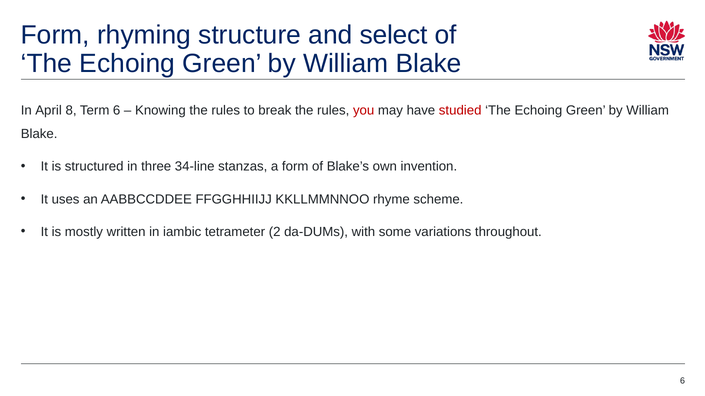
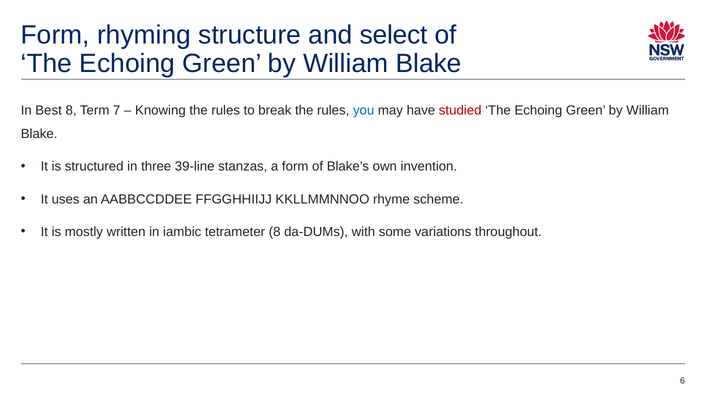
April: April -> Best
Term 6: 6 -> 7
you colour: red -> blue
34-line: 34-line -> 39-line
tetrameter 2: 2 -> 8
